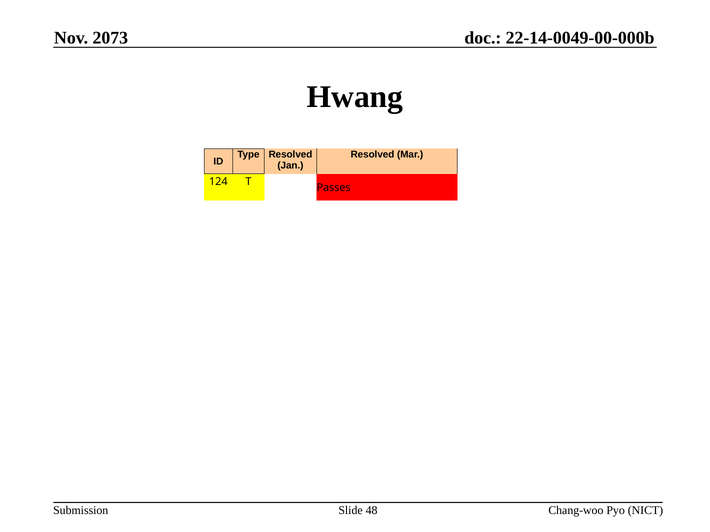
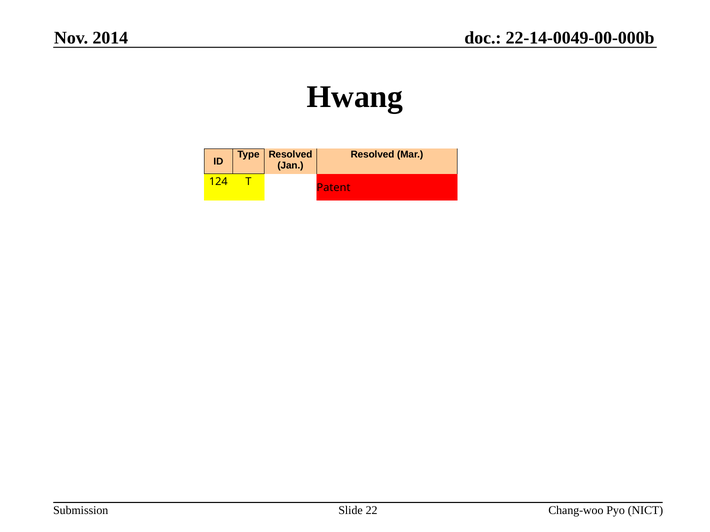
2073: 2073 -> 2014
Passes: Passes -> Patent
48: 48 -> 22
